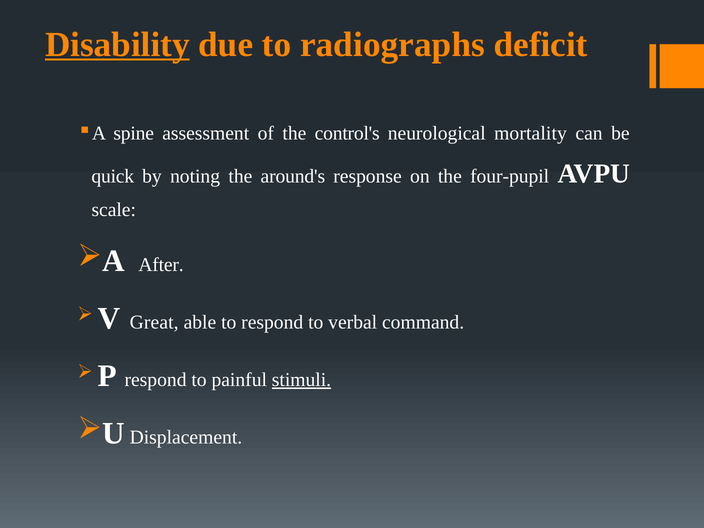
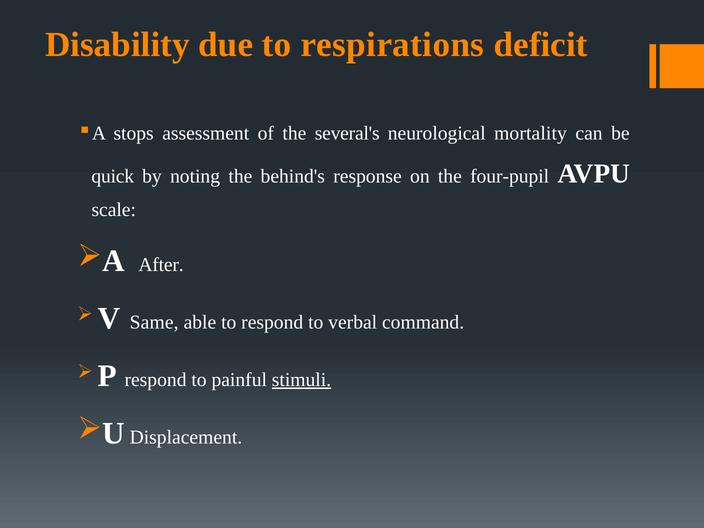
Disability underline: present -> none
radiographs: radiographs -> respirations
spine: spine -> stops
control's: control's -> several's
around's: around's -> behind's
Great: Great -> Same
